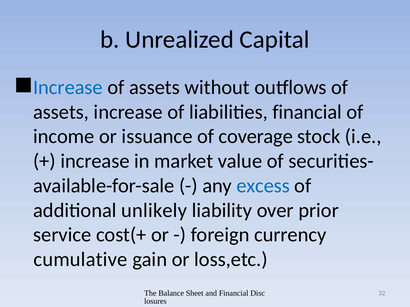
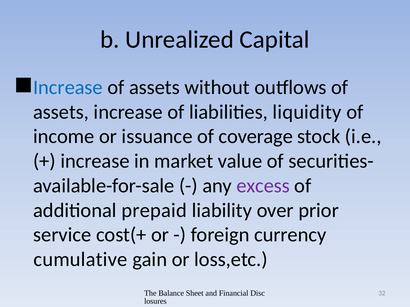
liabilities financial: financial -> liquidity
excess colour: blue -> purple
unlikely: unlikely -> prepaid
